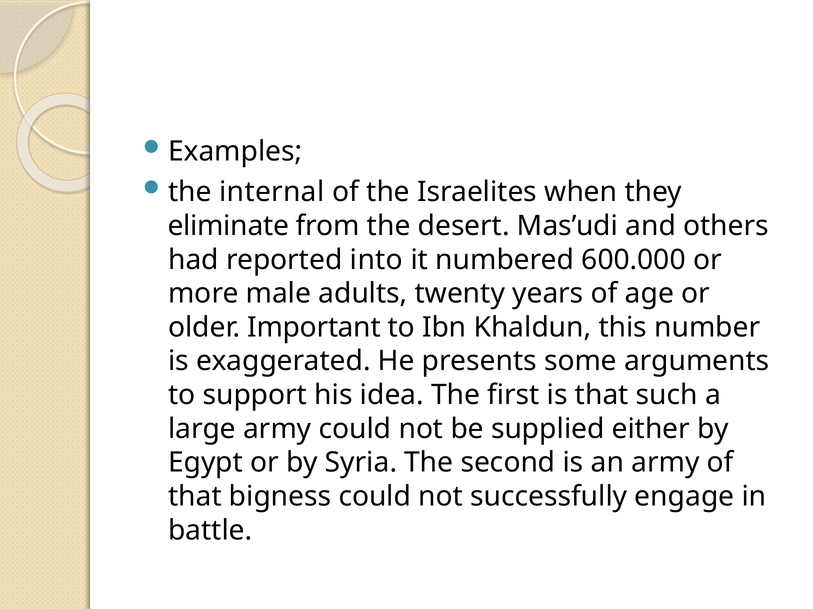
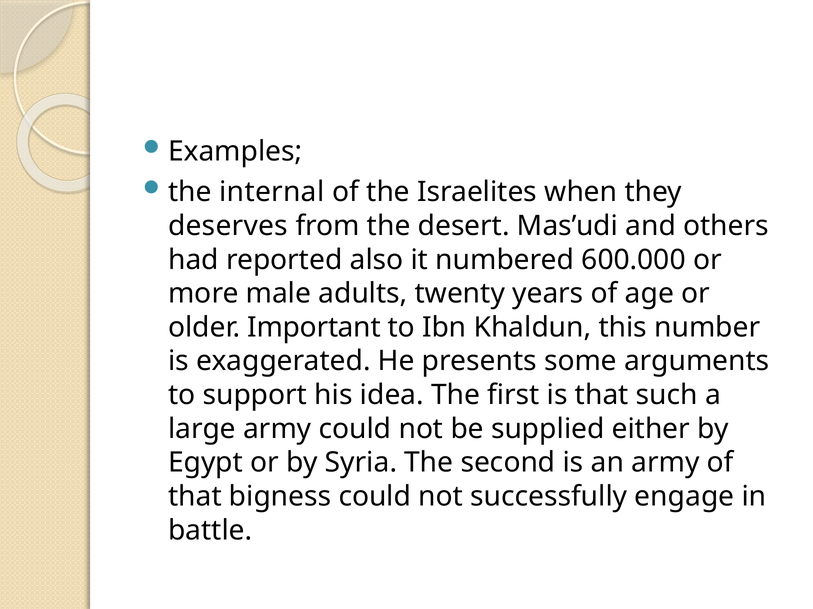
eliminate: eliminate -> deserves
into: into -> also
